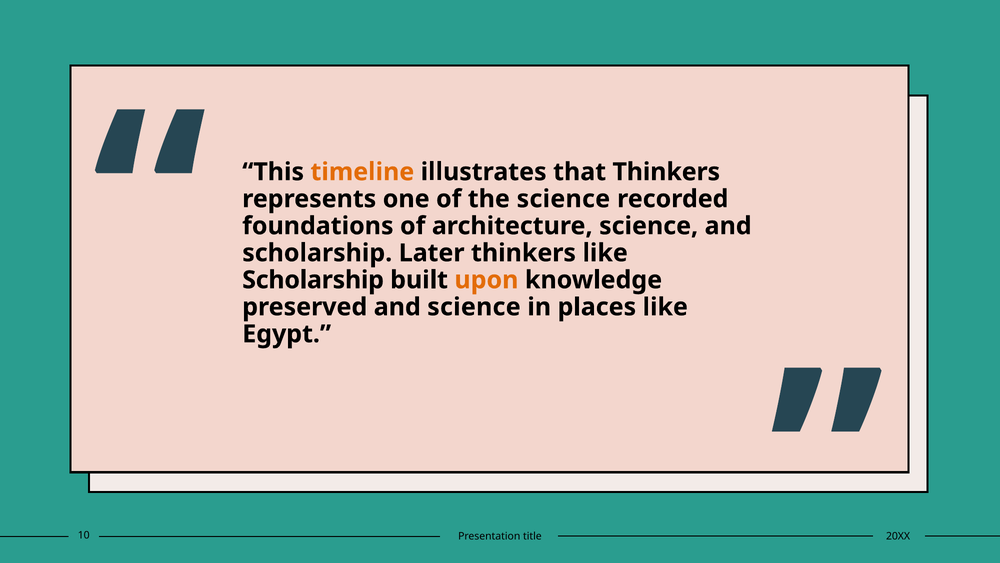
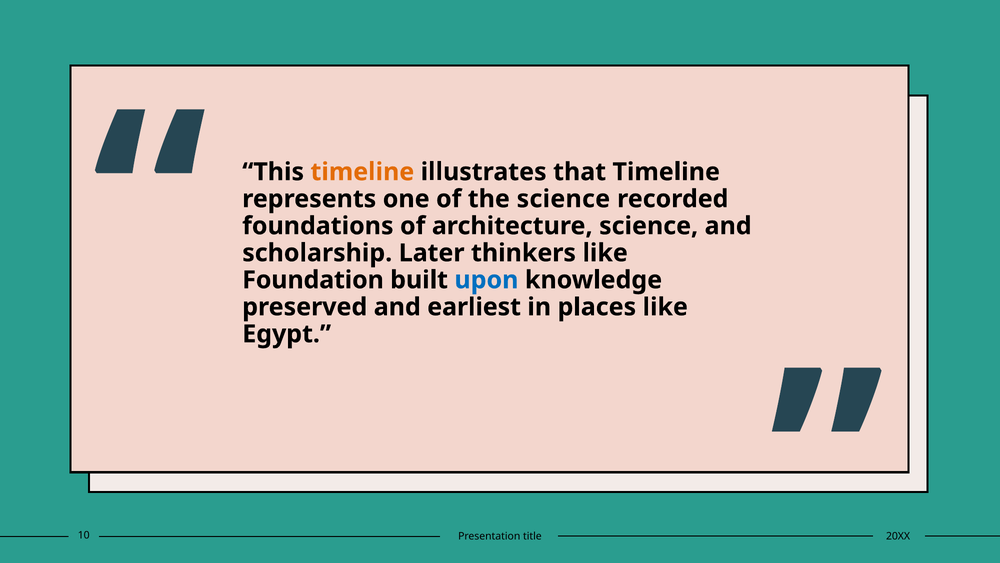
that Thinkers: Thinkers -> Timeline
Scholarship at (313, 280): Scholarship -> Foundation
upon colour: orange -> blue
and science: science -> earliest
